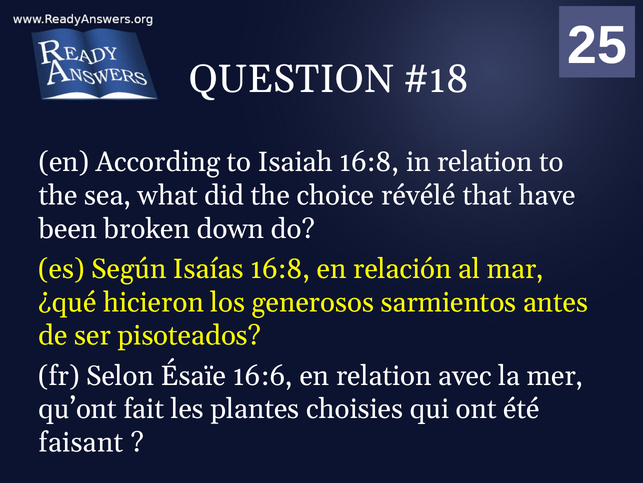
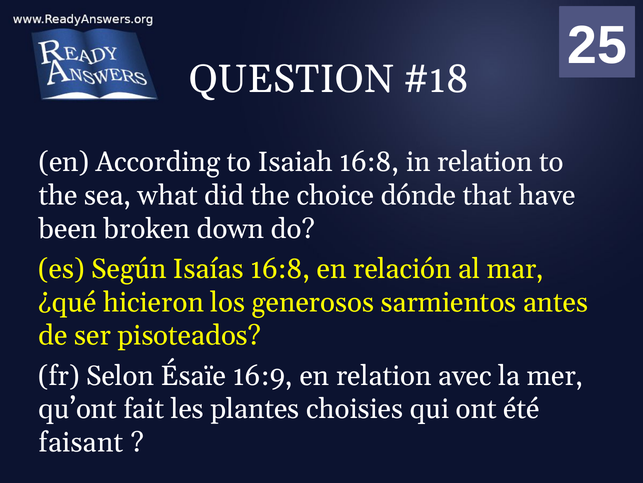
révélé: révélé -> dónde
16:6: 16:6 -> 16:9
